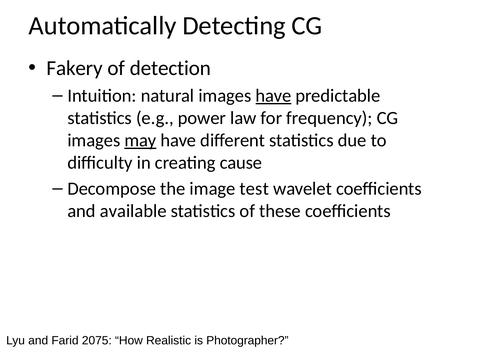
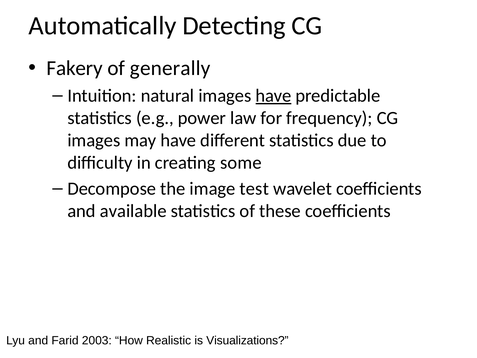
detection: detection -> generally
may underline: present -> none
cause: cause -> some
2075: 2075 -> 2003
Photographer: Photographer -> Visualizations
